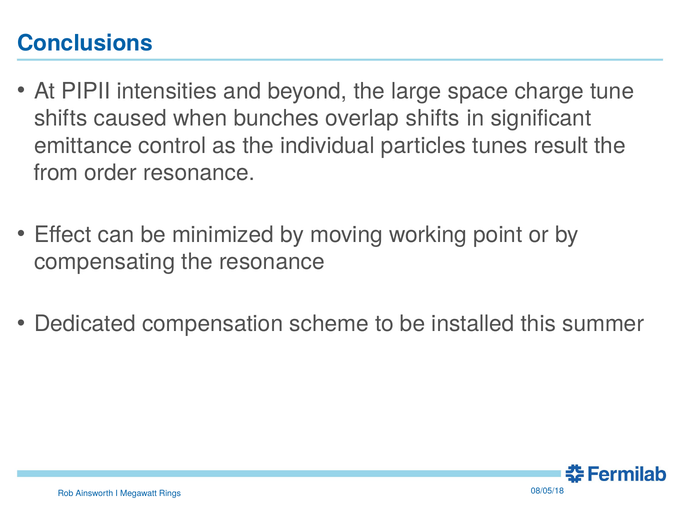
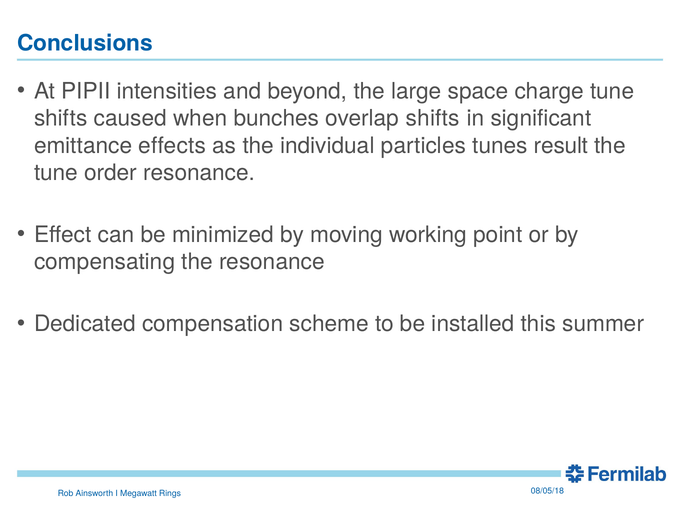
control: control -> effects
from at (56, 173): from -> tune
